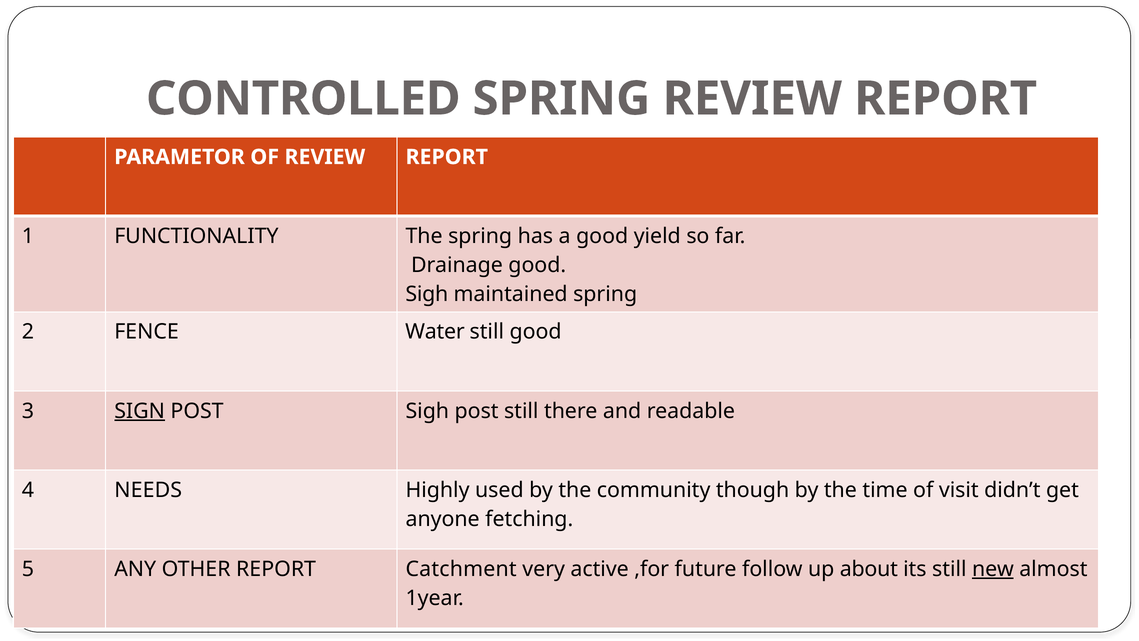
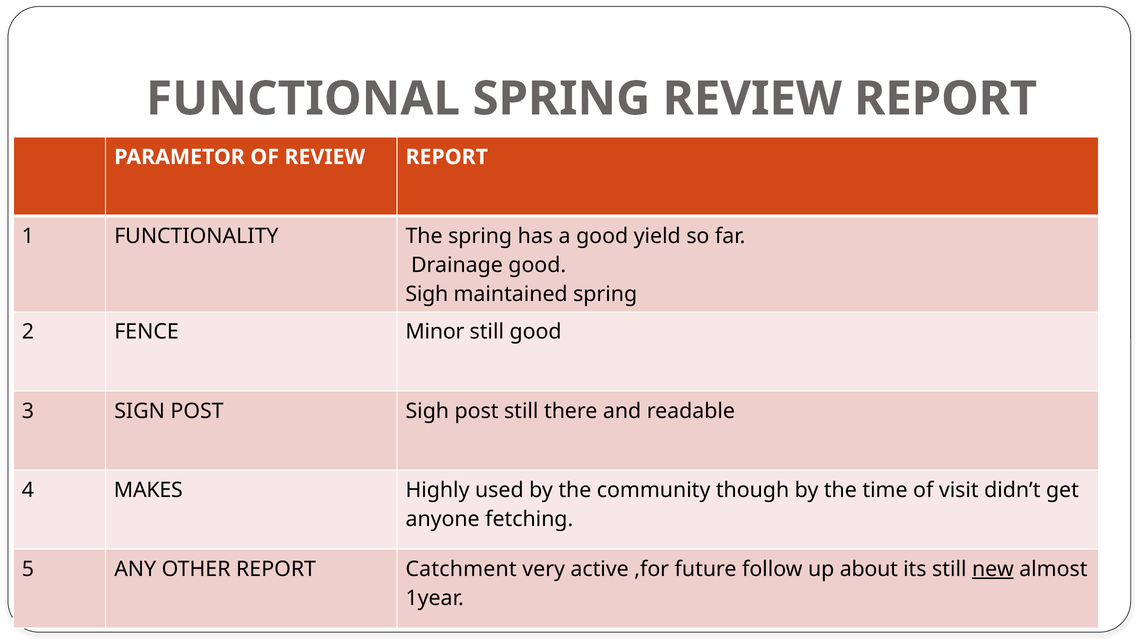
CONTROLLED: CONTROLLED -> FUNCTIONAL
Water: Water -> Minor
SIGN underline: present -> none
NEEDS: NEEDS -> MAKES
